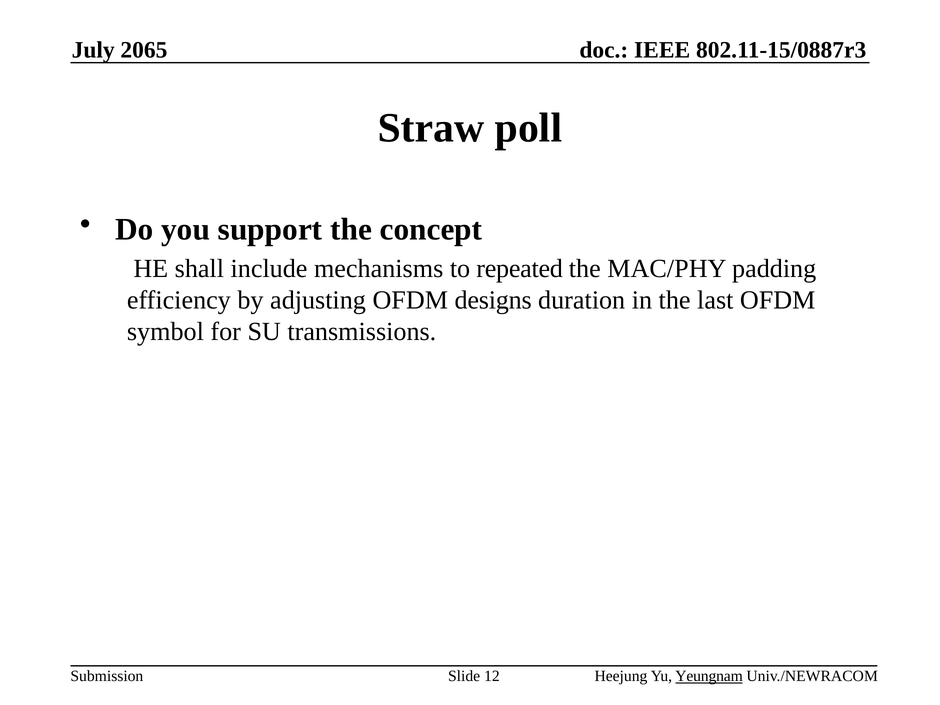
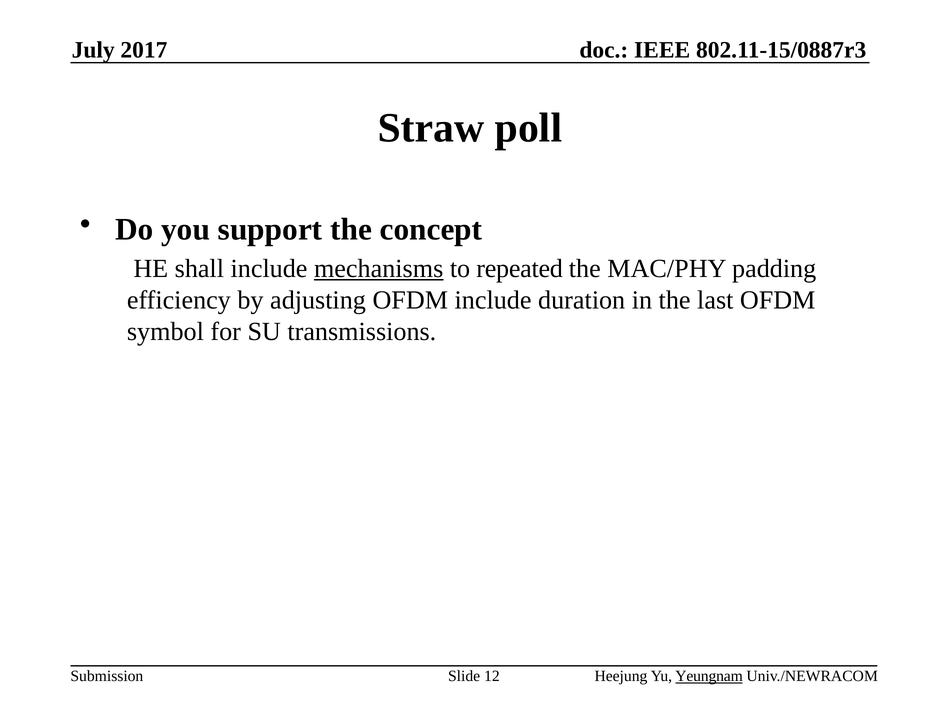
2065: 2065 -> 2017
mechanisms underline: none -> present
OFDM designs: designs -> include
